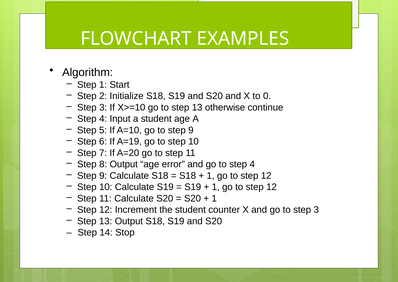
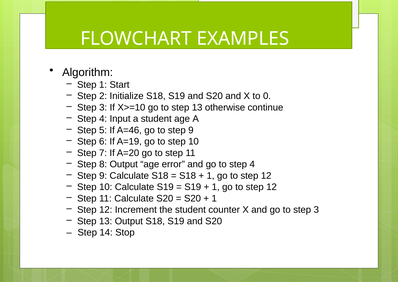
A=10: A=10 -> A=46
